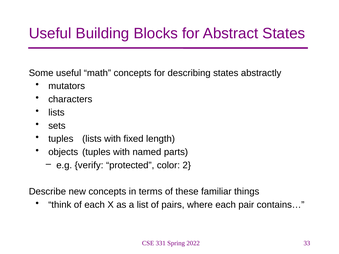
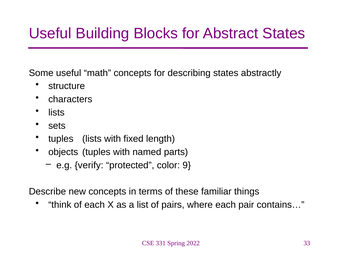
mutators: mutators -> structure
2: 2 -> 9
